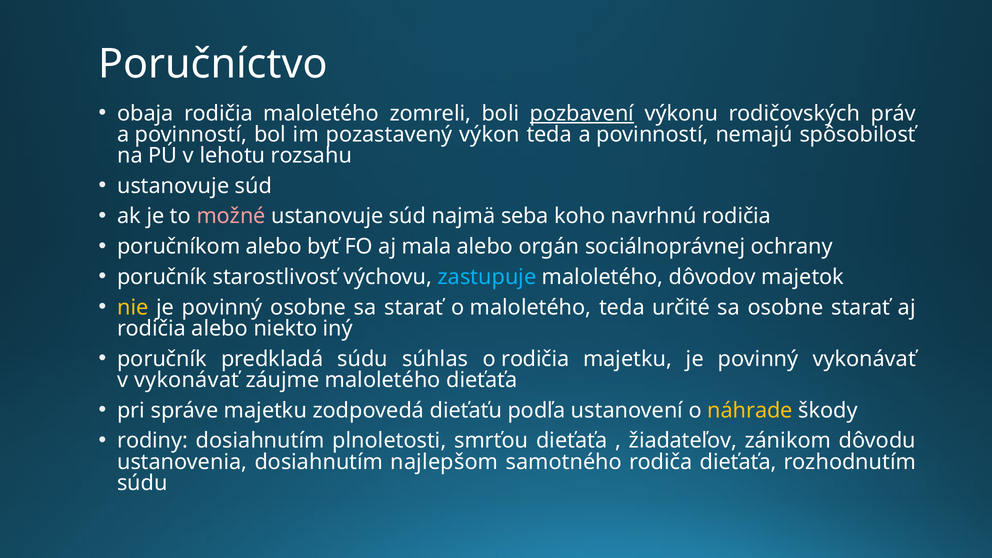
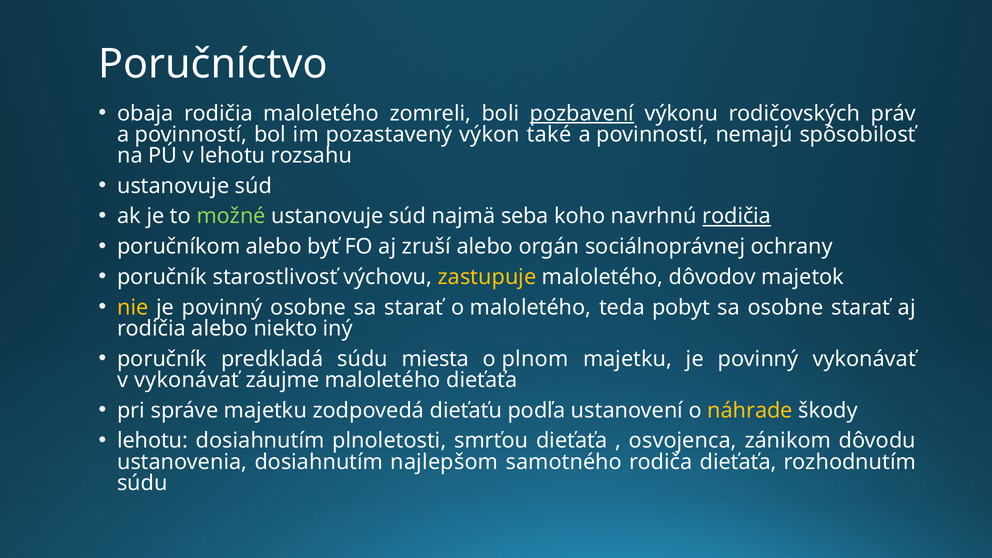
výkon teda: teda -> také
možné colour: pink -> light green
rodičia at (737, 216) underline: none -> present
mala: mala -> zruší
zastupuje colour: light blue -> yellow
určité: určité -> pobyt
súhlas: súhlas -> miesta
o rodičia: rodičia -> plnom
rodiny at (153, 441): rodiny -> lehotu
žiadateľov: žiadateľov -> osvojenca
